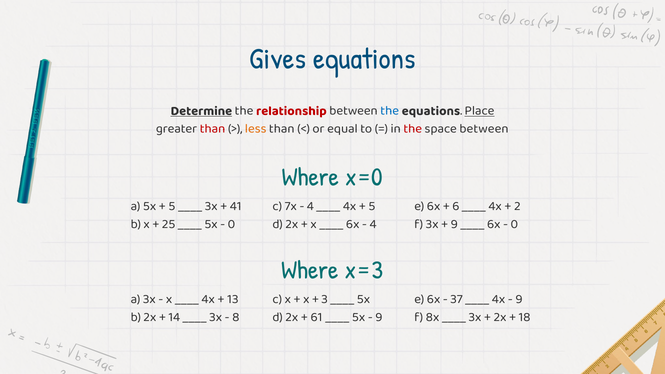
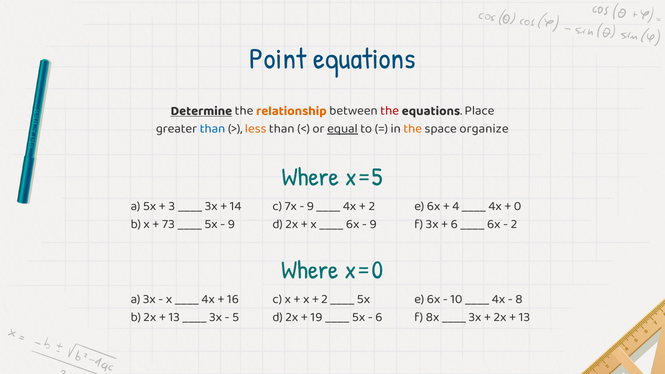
Gives: Gives -> Point
relationship colour: red -> orange
the at (390, 111) colour: blue -> red
Place underline: present -> none
than at (213, 129) colour: red -> blue
equal underline: none -> present
the at (413, 129) colour: red -> orange
space between: between -> organize
x=0: x=0 -> x=5
5 at (172, 206): 5 -> 3
41: 41 -> 14
4 at (310, 206): 4 -> 9
5 at (372, 206): 5 -> 2
6: 6 -> 4
2: 2 -> 0
25: 25 -> 73
0 at (231, 224): 0 -> 9
4 at (373, 224): 4 -> 9
9 at (454, 224): 9 -> 6
0 at (514, 224): 0 -> 2
x=3: x=3 -> x=0
13: 13 -> 16
3 at (325, 299): 3 -> 2
37: 37 -> 10
9 at (519, 299): 9 -> 8
14 at (174, 317): 14 -> 13
8: 8 -> 5
61: 61 -> 19
9 at (379, 317): 9 -> 6
18 at (525, 317): 18 -> 13
